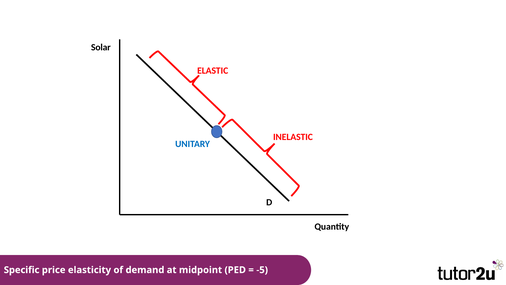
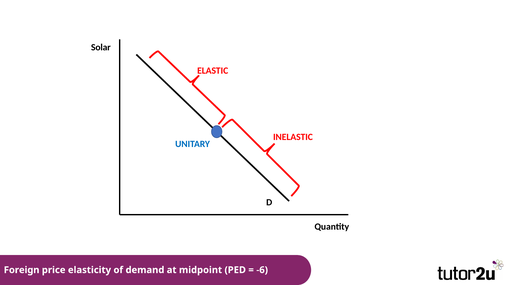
Specific: Specific -> Foreign
-5: -5 -> -6
